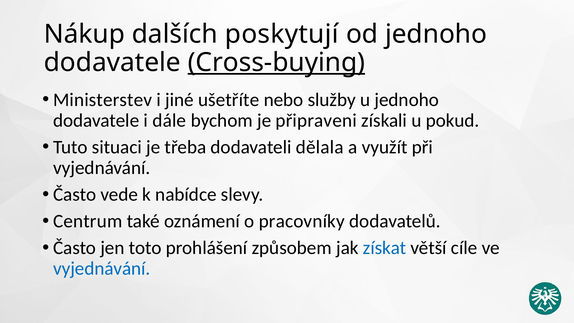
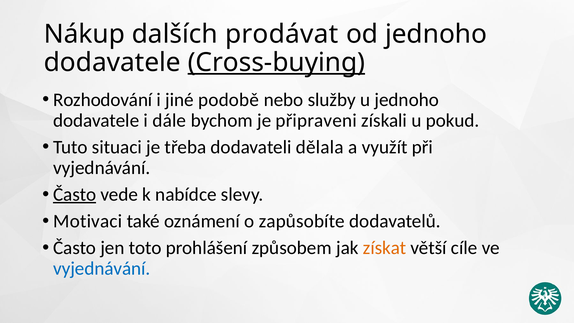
poskytují: poskytují -> prodávat
Ministerstev: Ministerstev -> Rozhodování
ušetříte: ušetříte -> podobě
Často at (75, 194) underline: none -> present
Centrum: Centrum -> Motivaci
pracovníky: pracovníky -> zapůsobíte
získat colour: blue -> orange
